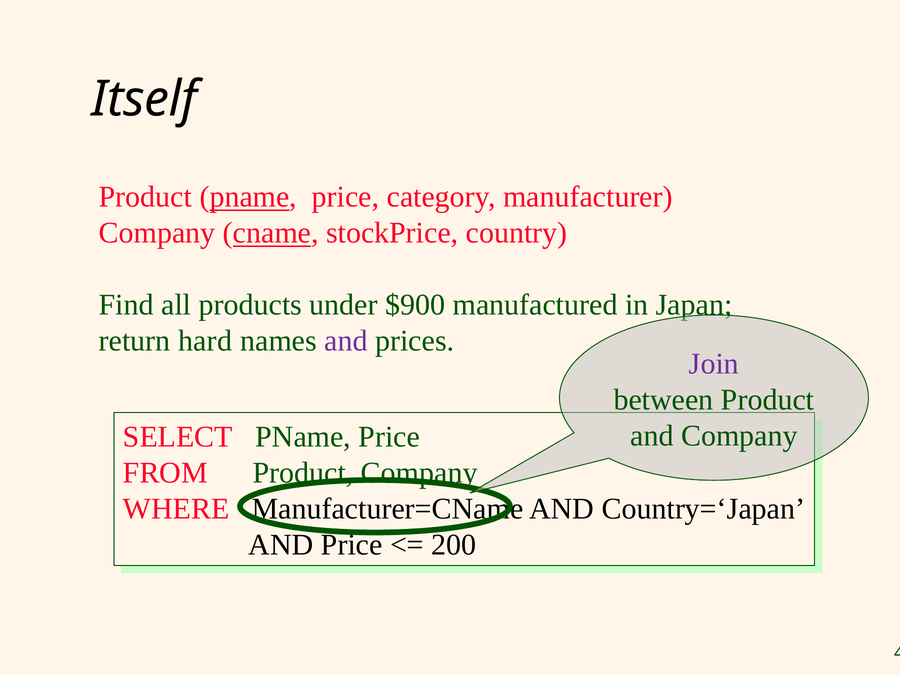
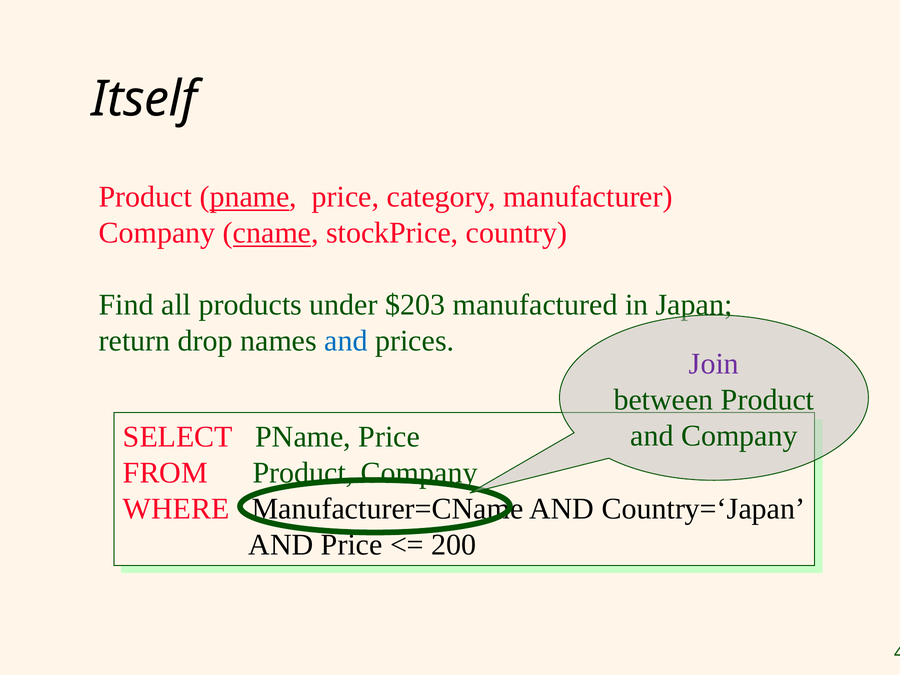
$900: $900 -> $203
hard: hard -> drop
and at (346, 341) colour: purple -> blue
